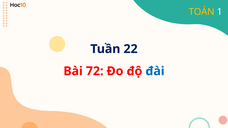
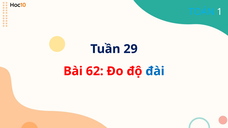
TOÁN colour: yellow -> light blue
22: 22 -> 29
72: 72 -> 62
